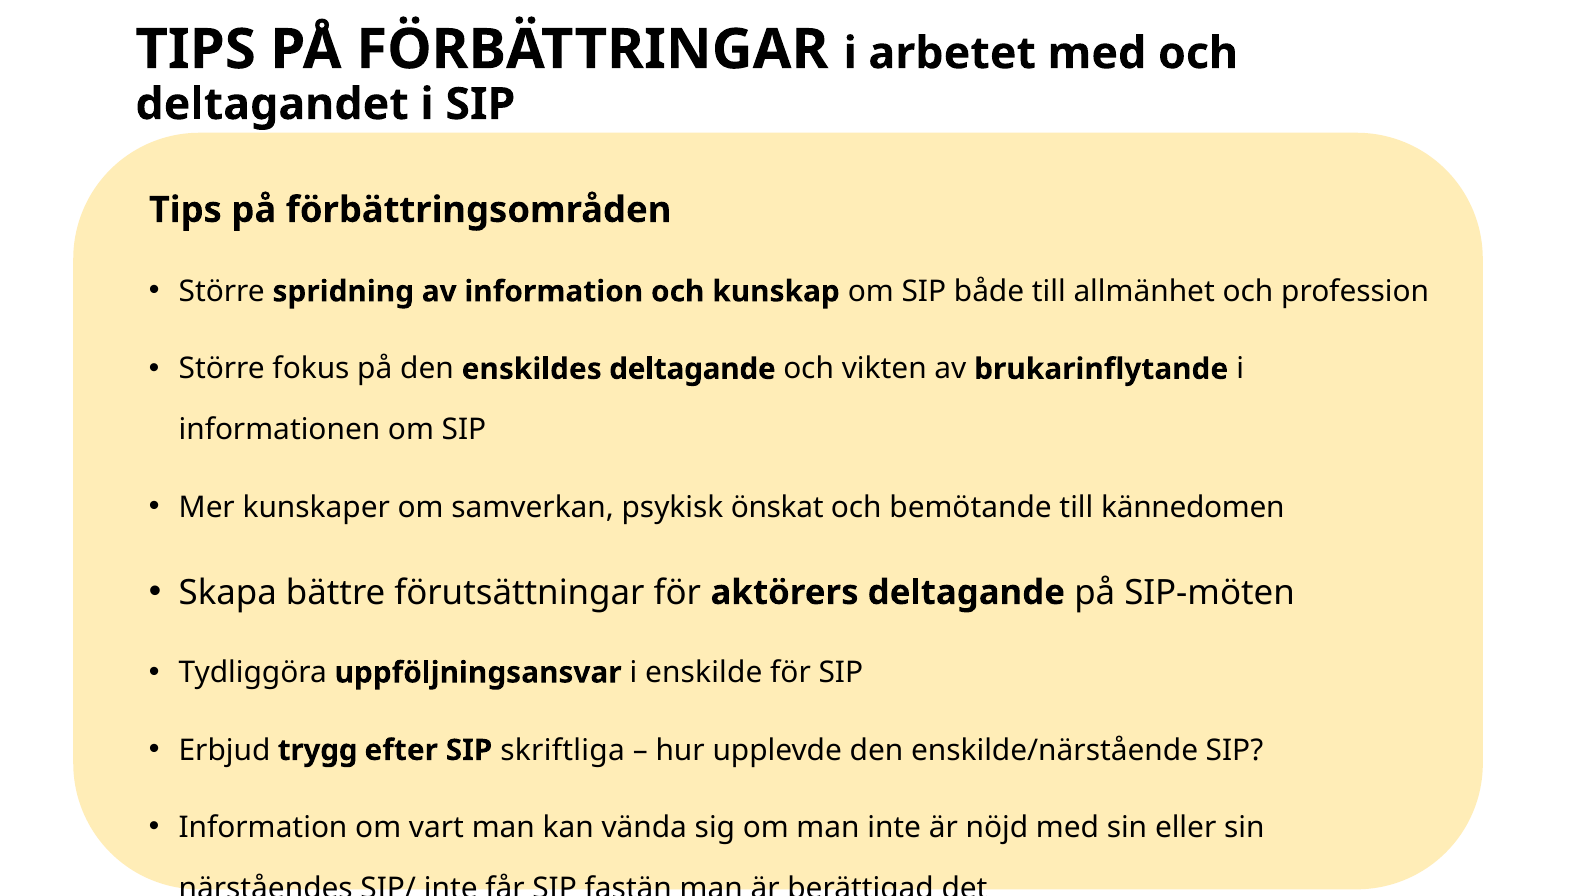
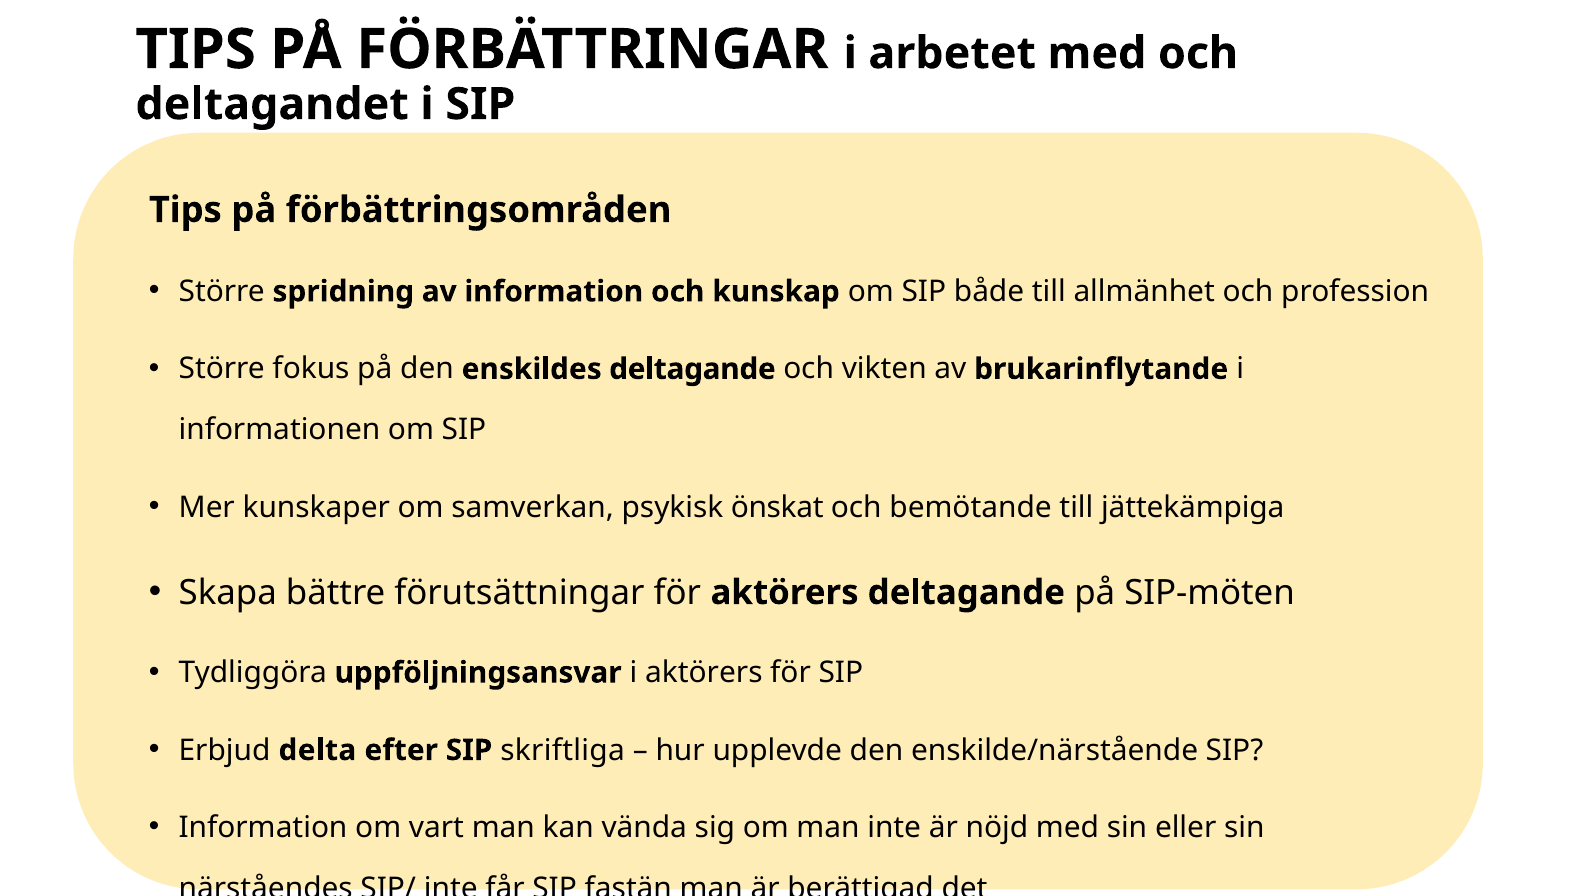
kännedomen: kännedomen -> jättekämpiga
i enskilde: enskilde -> aktörers
trygg: trygg -> delta
